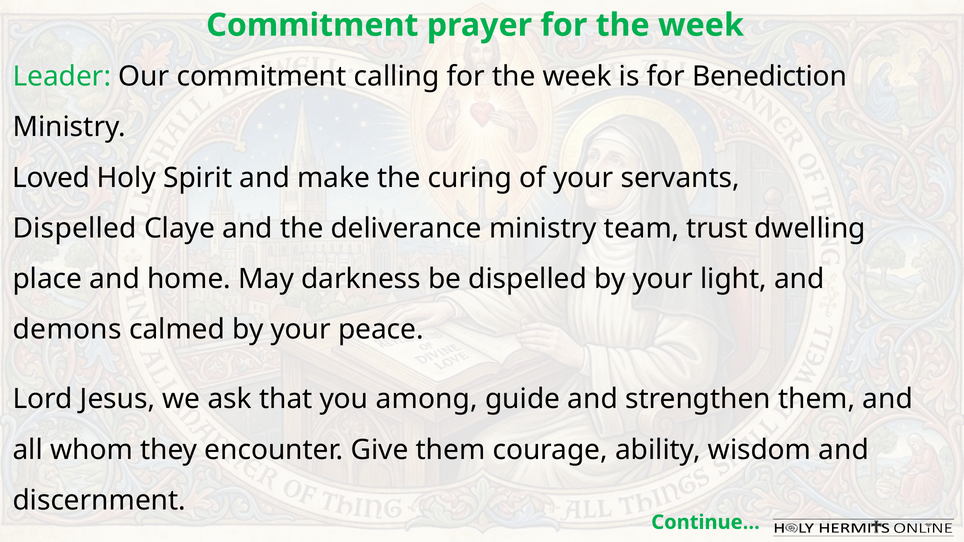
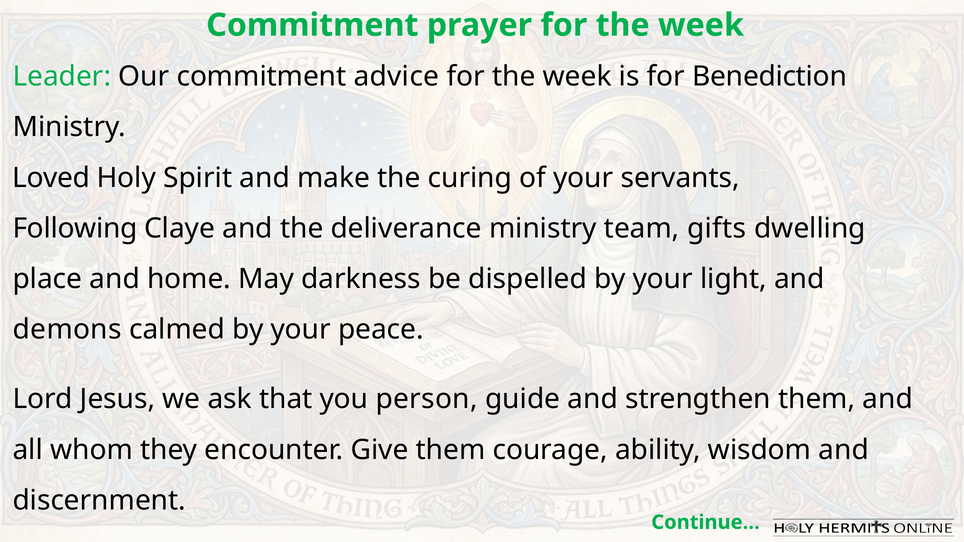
calling: calling -> advice
Dispelled at (75, 228): Dispelled -> Following
trust: trust -> gifts
among: among -> person
